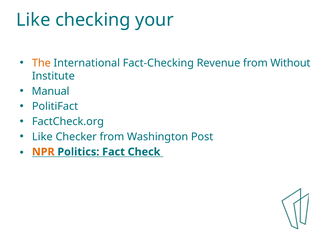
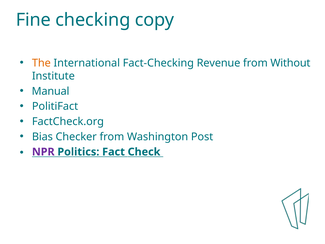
Like at (33, 20): Like -> Fine
your: your -> copy
Like at (42, 137): Like -> Bias
NPR colour: orange -> purple
